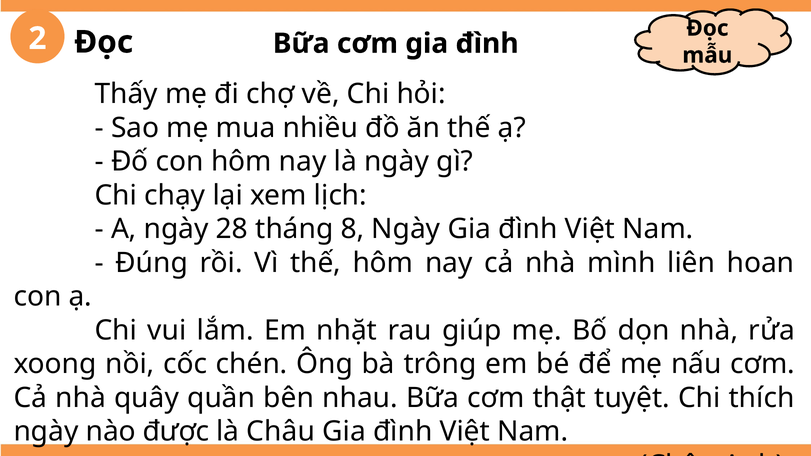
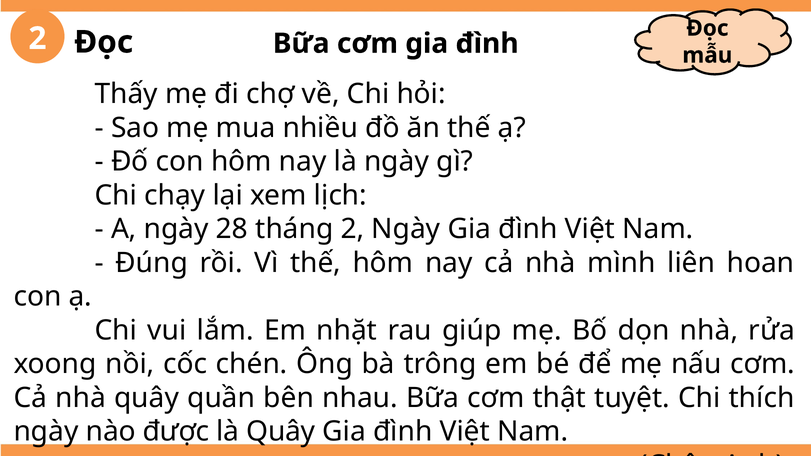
tháng 8: 8 -> 2
là Châu: Châu -> Quây
